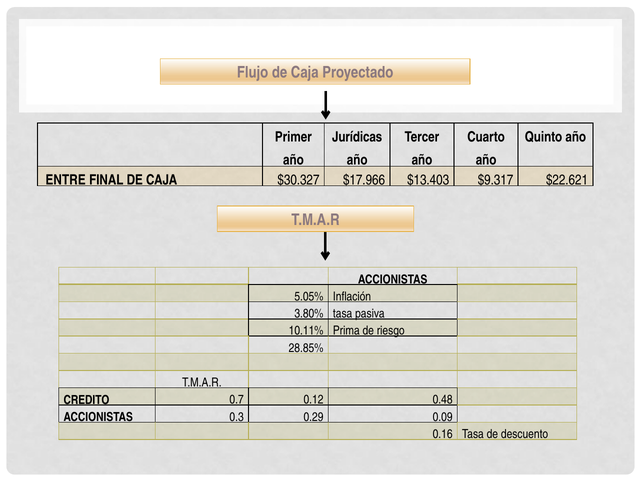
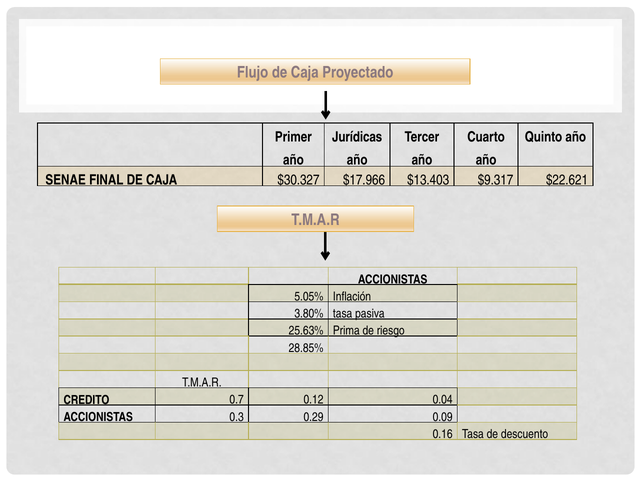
ENTRE: ENTRE -> SENAE
10.11%: 10.11% -> 25.63%
0.48: 0.48 -> 0.04
